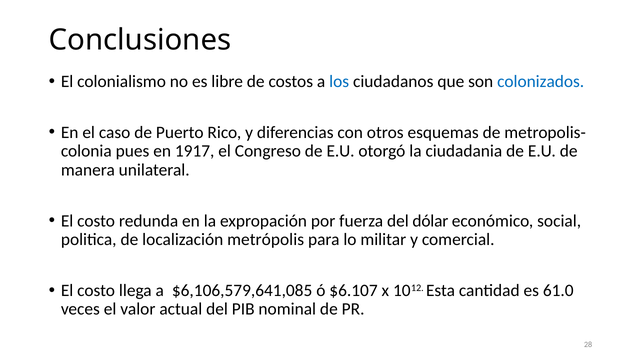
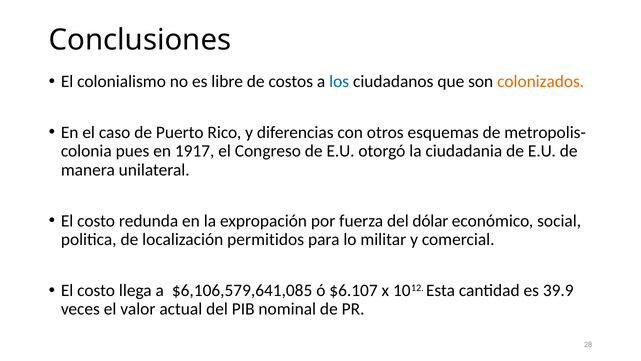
colonizados colour: blue -> orange
metrópolis: metrópolis -> permitidos
61.0: 61.0 -> 39.9
